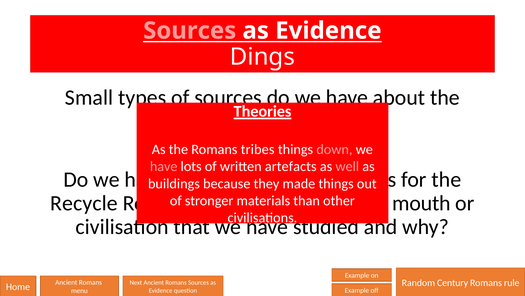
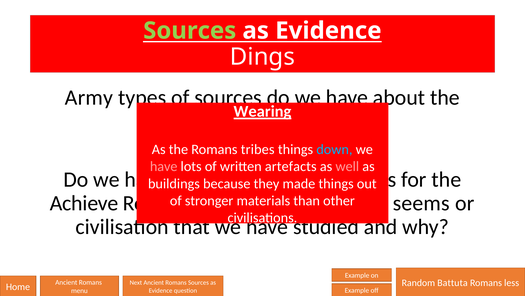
Sources at (190, 31) colour: pink -> light green
Small: Small -> Army
Theories: Theories -> Wearing
down colour: pink -> light blue
Recycle: Recycle -> Achieve
mouth: mouth -> seems
Century: Century -> Battuta
rule: rule -> less
